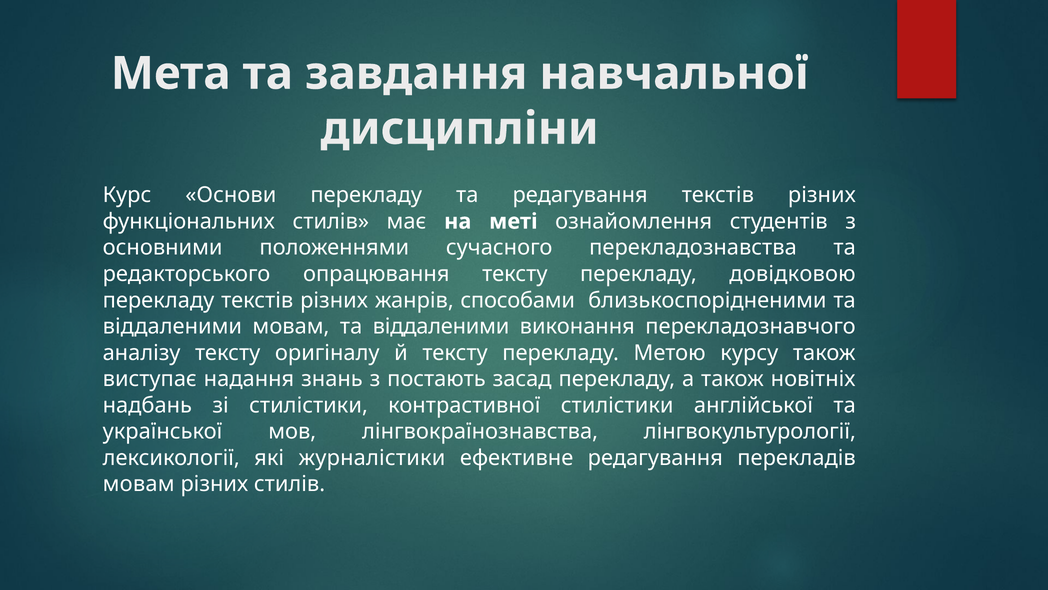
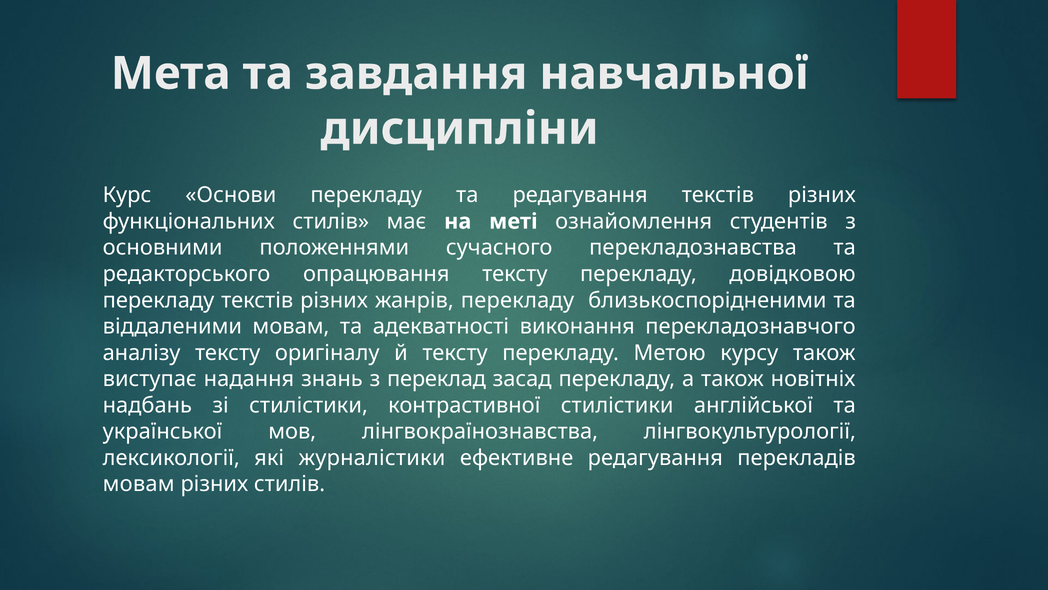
жанрів способами: способами -> перекладу
мовам та віддаленими: віддаленими -> адекватності
постають: постають -> переклад
